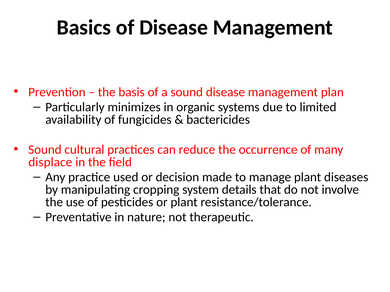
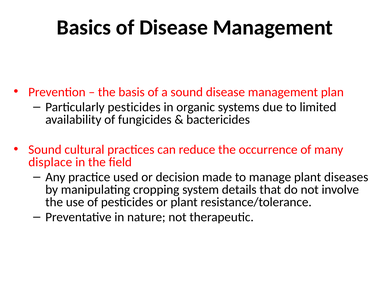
Particularly minimizes: minimizes -> pesticides
